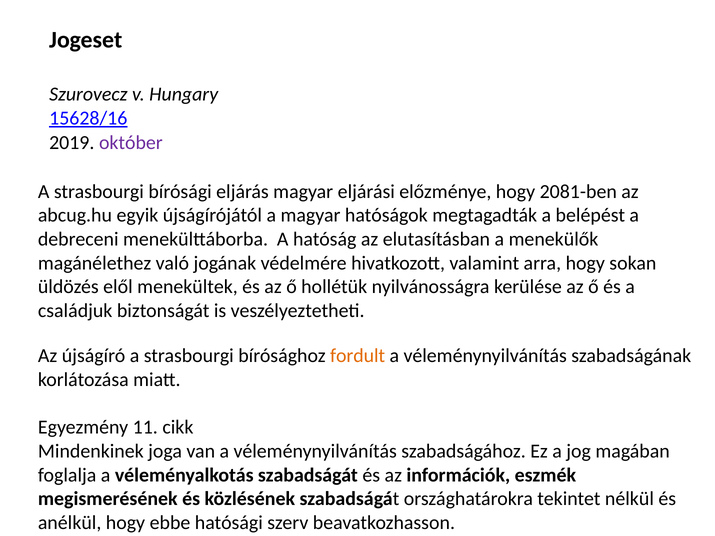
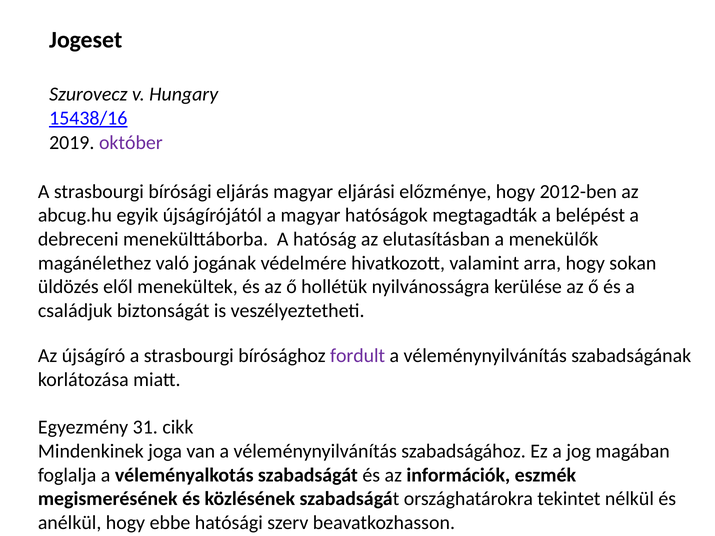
15628/16: 15628/16 -> 15438/16
2081-ben: 2081-ben -> 2012-ben
fordult colour: orange -> purple
11: 11 -> 31
